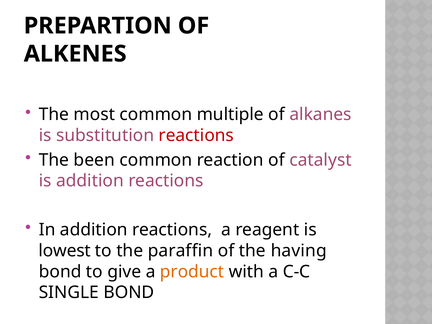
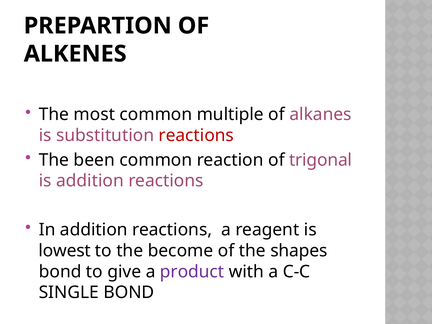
catalyst: catalyst -> trigonal
paraffin: paraffin -> become
having: having -> shapes
product colour: orange -> purple
